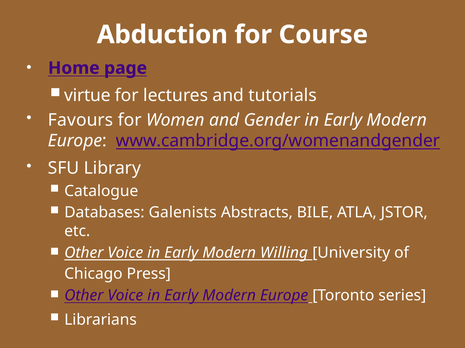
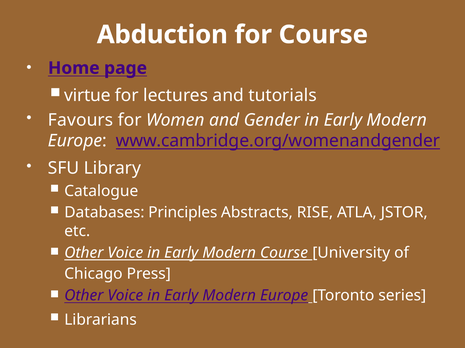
Galenists: Galenists -> Principles
BILE: BILE -> RISE
Modern Willing: Willing -> Course
